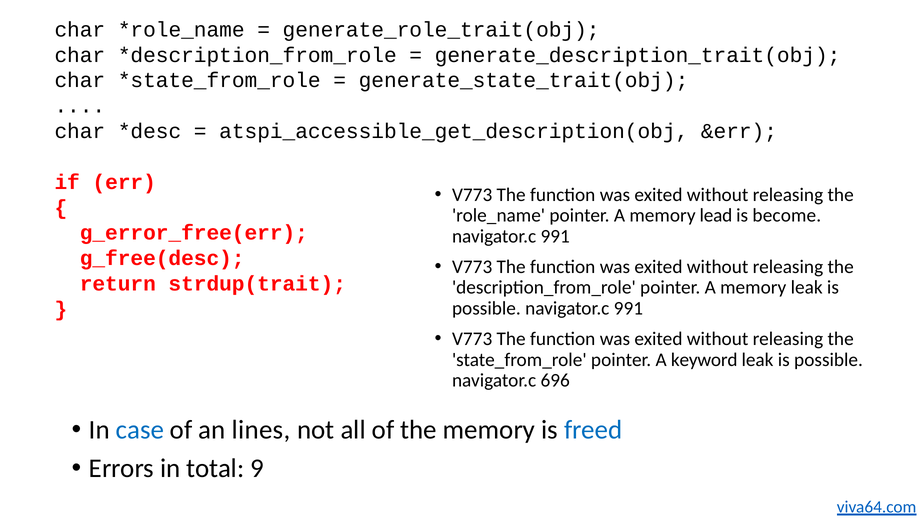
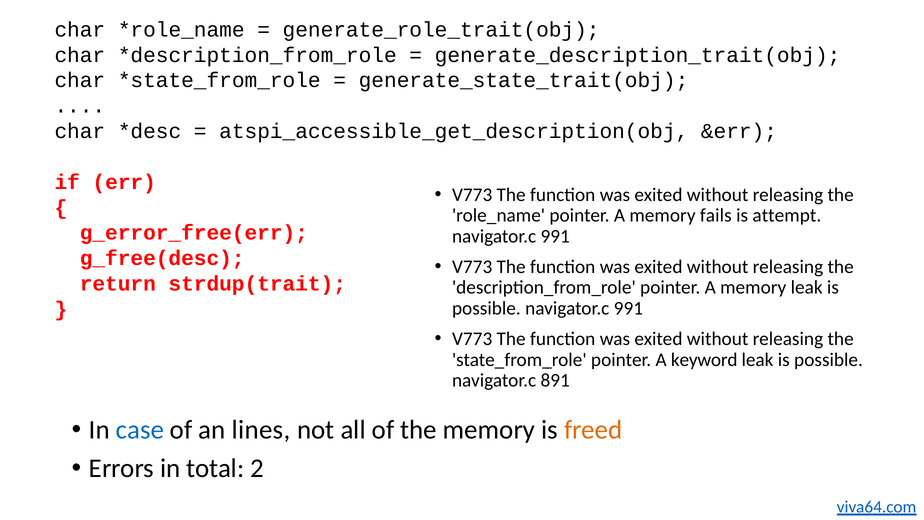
lead: lead -> fails
become: become -> attempt
696: 696 -> 891
freed colour: blue -> orange
9: 9 -> 2
